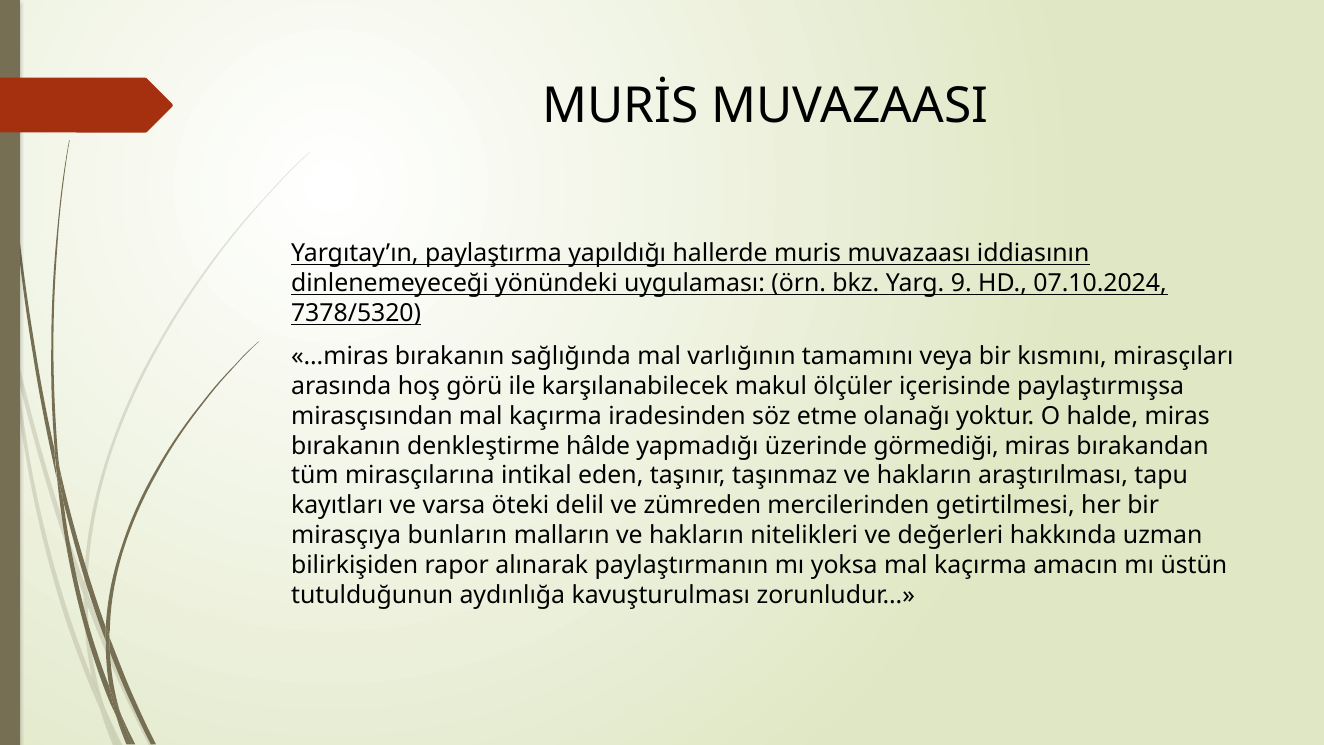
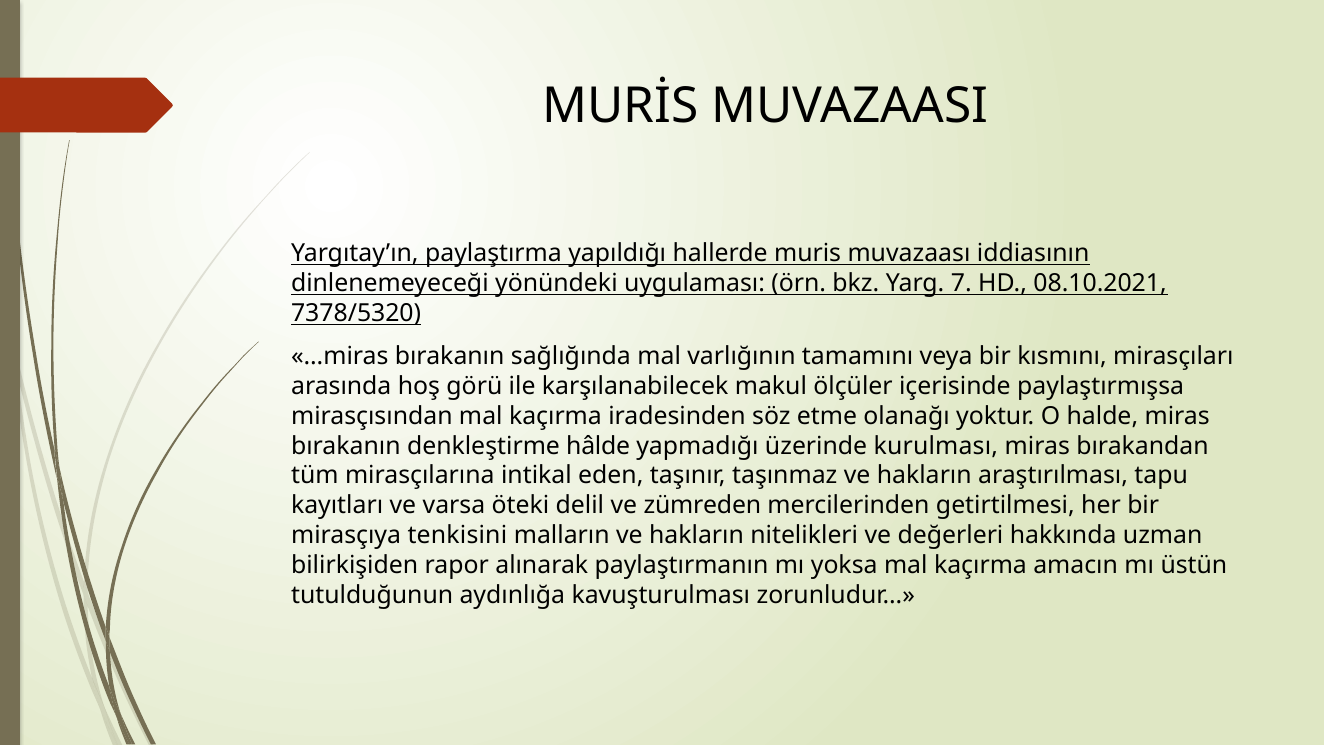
9: 9 -> 7
07.10.2024: 07.10.2024 -> 08.10.2021
görmediği: görmediği -> kurulması
bunların: bunların -> tenkisini
